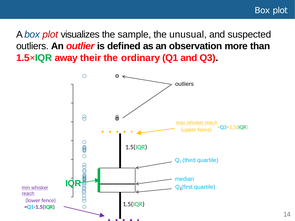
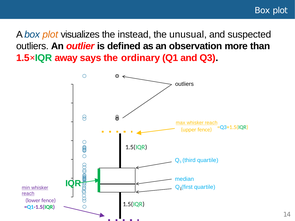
plot at (50, 35) colour: red -> orange
sample: sample -> instead
their: their -> says
